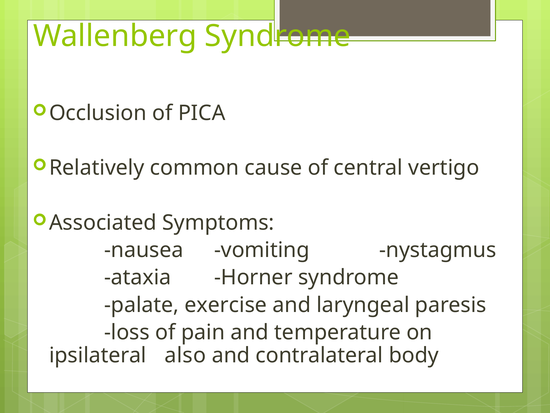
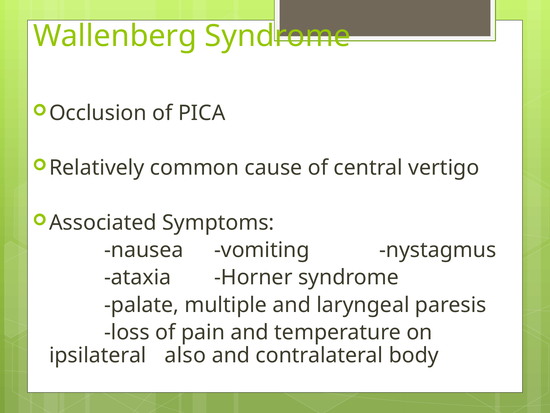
exercise: exercise -> multiple
